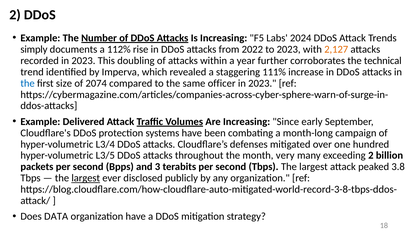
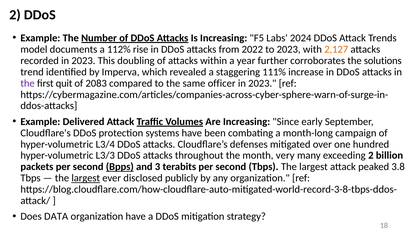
simply: simply -> model
technical: technical -> solutions
the at (28, 83) colour: blue -> purple
size: size -> quit
2074: 2074 -> 2083
L3/5: L3/5 -> L3/3
Bpps underline: none -> present
